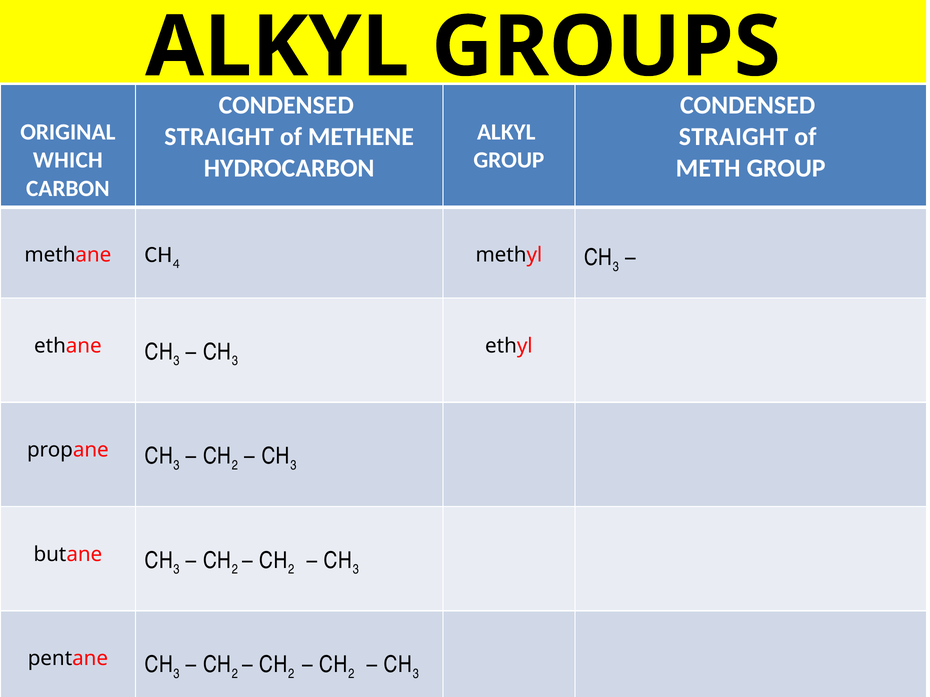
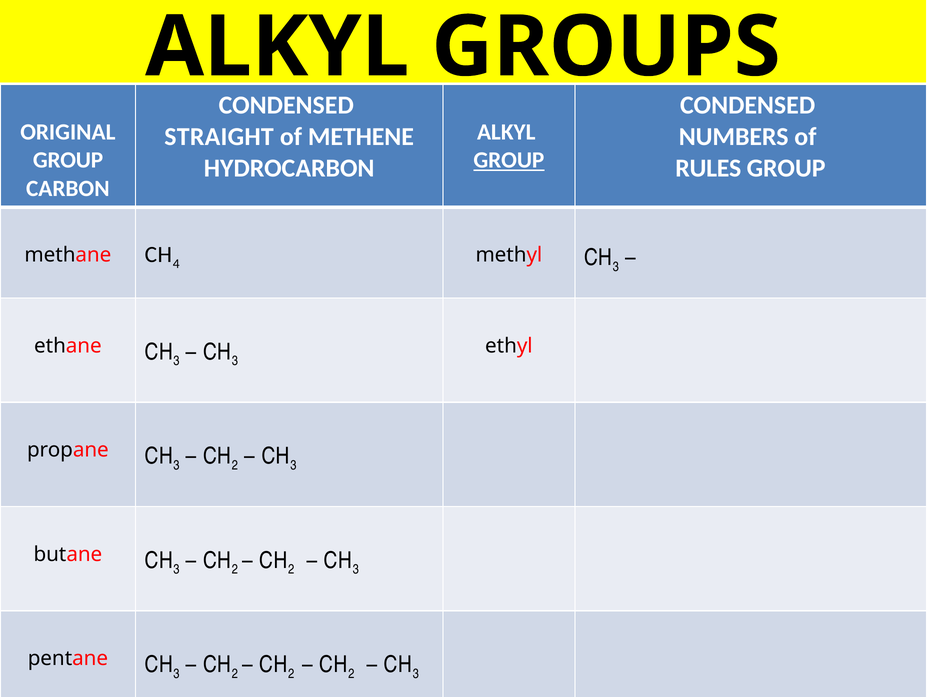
STRAIGHT at (734, 137): STRAIGHT -> NUMBERS
WHICH at (68, 160): WHICH -> GROUP
GROUP at (509, 160) underline: none -> present
METH: METH -> RULES
